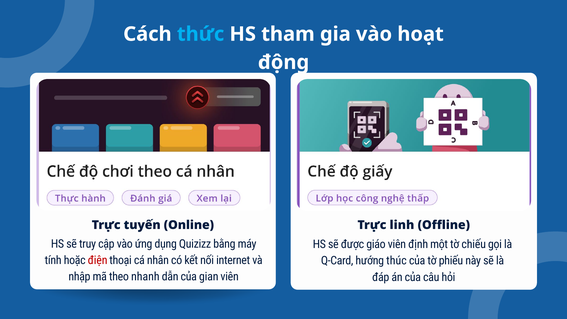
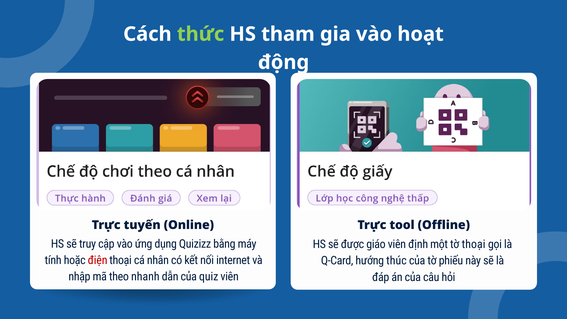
thức colour: light blue -> light green
linh: linh -> tool
tờ chiếu: chiếu -> thoại
gian: gian -> quiz
